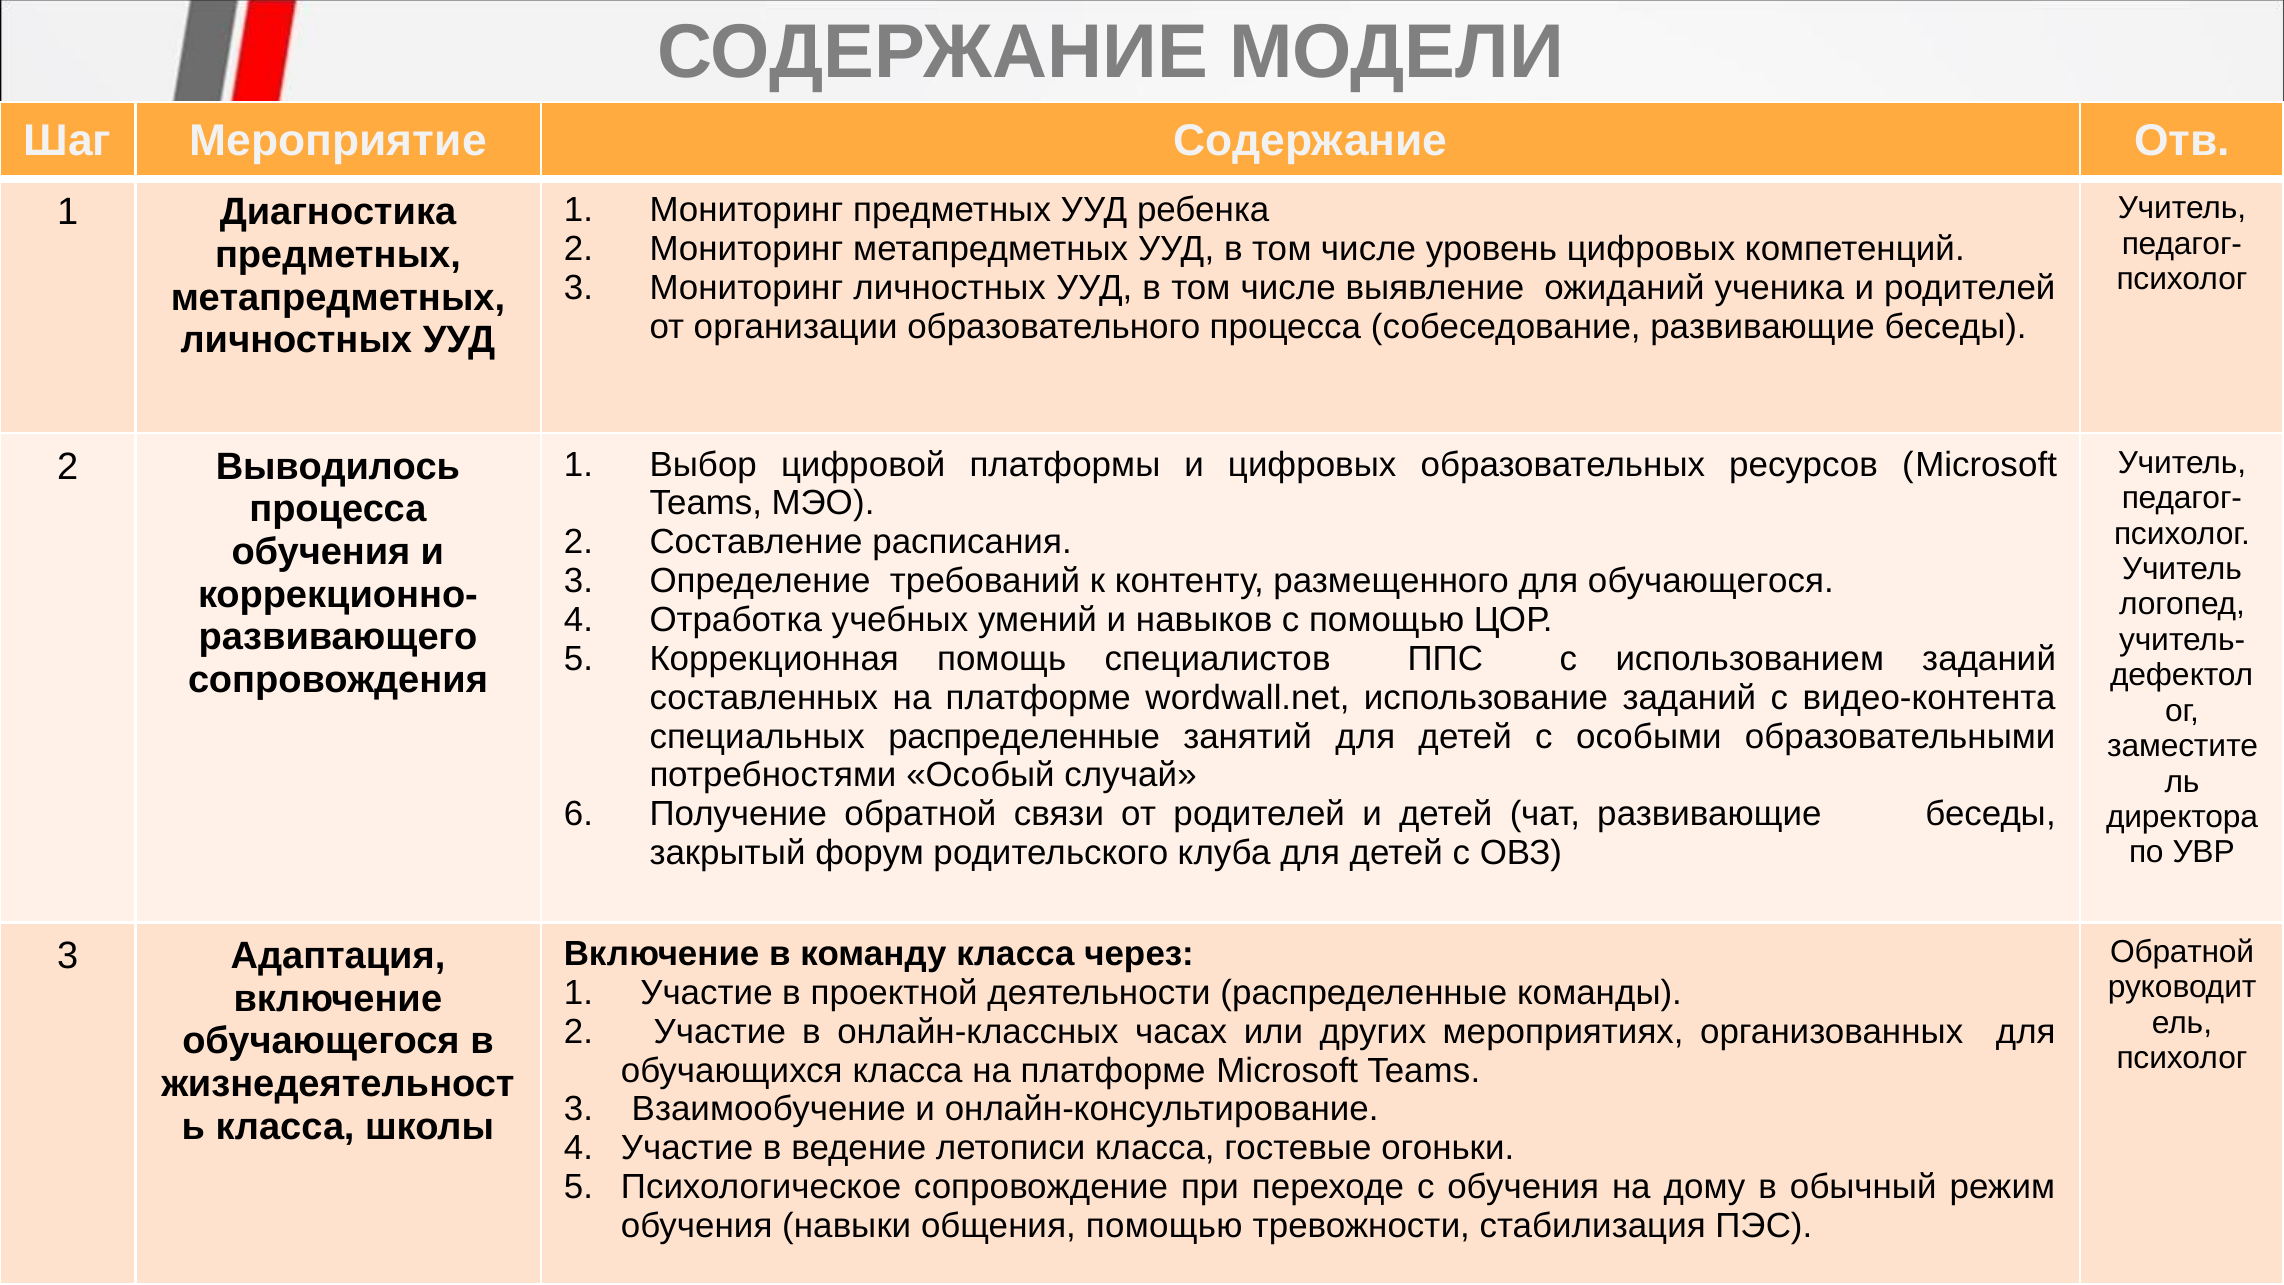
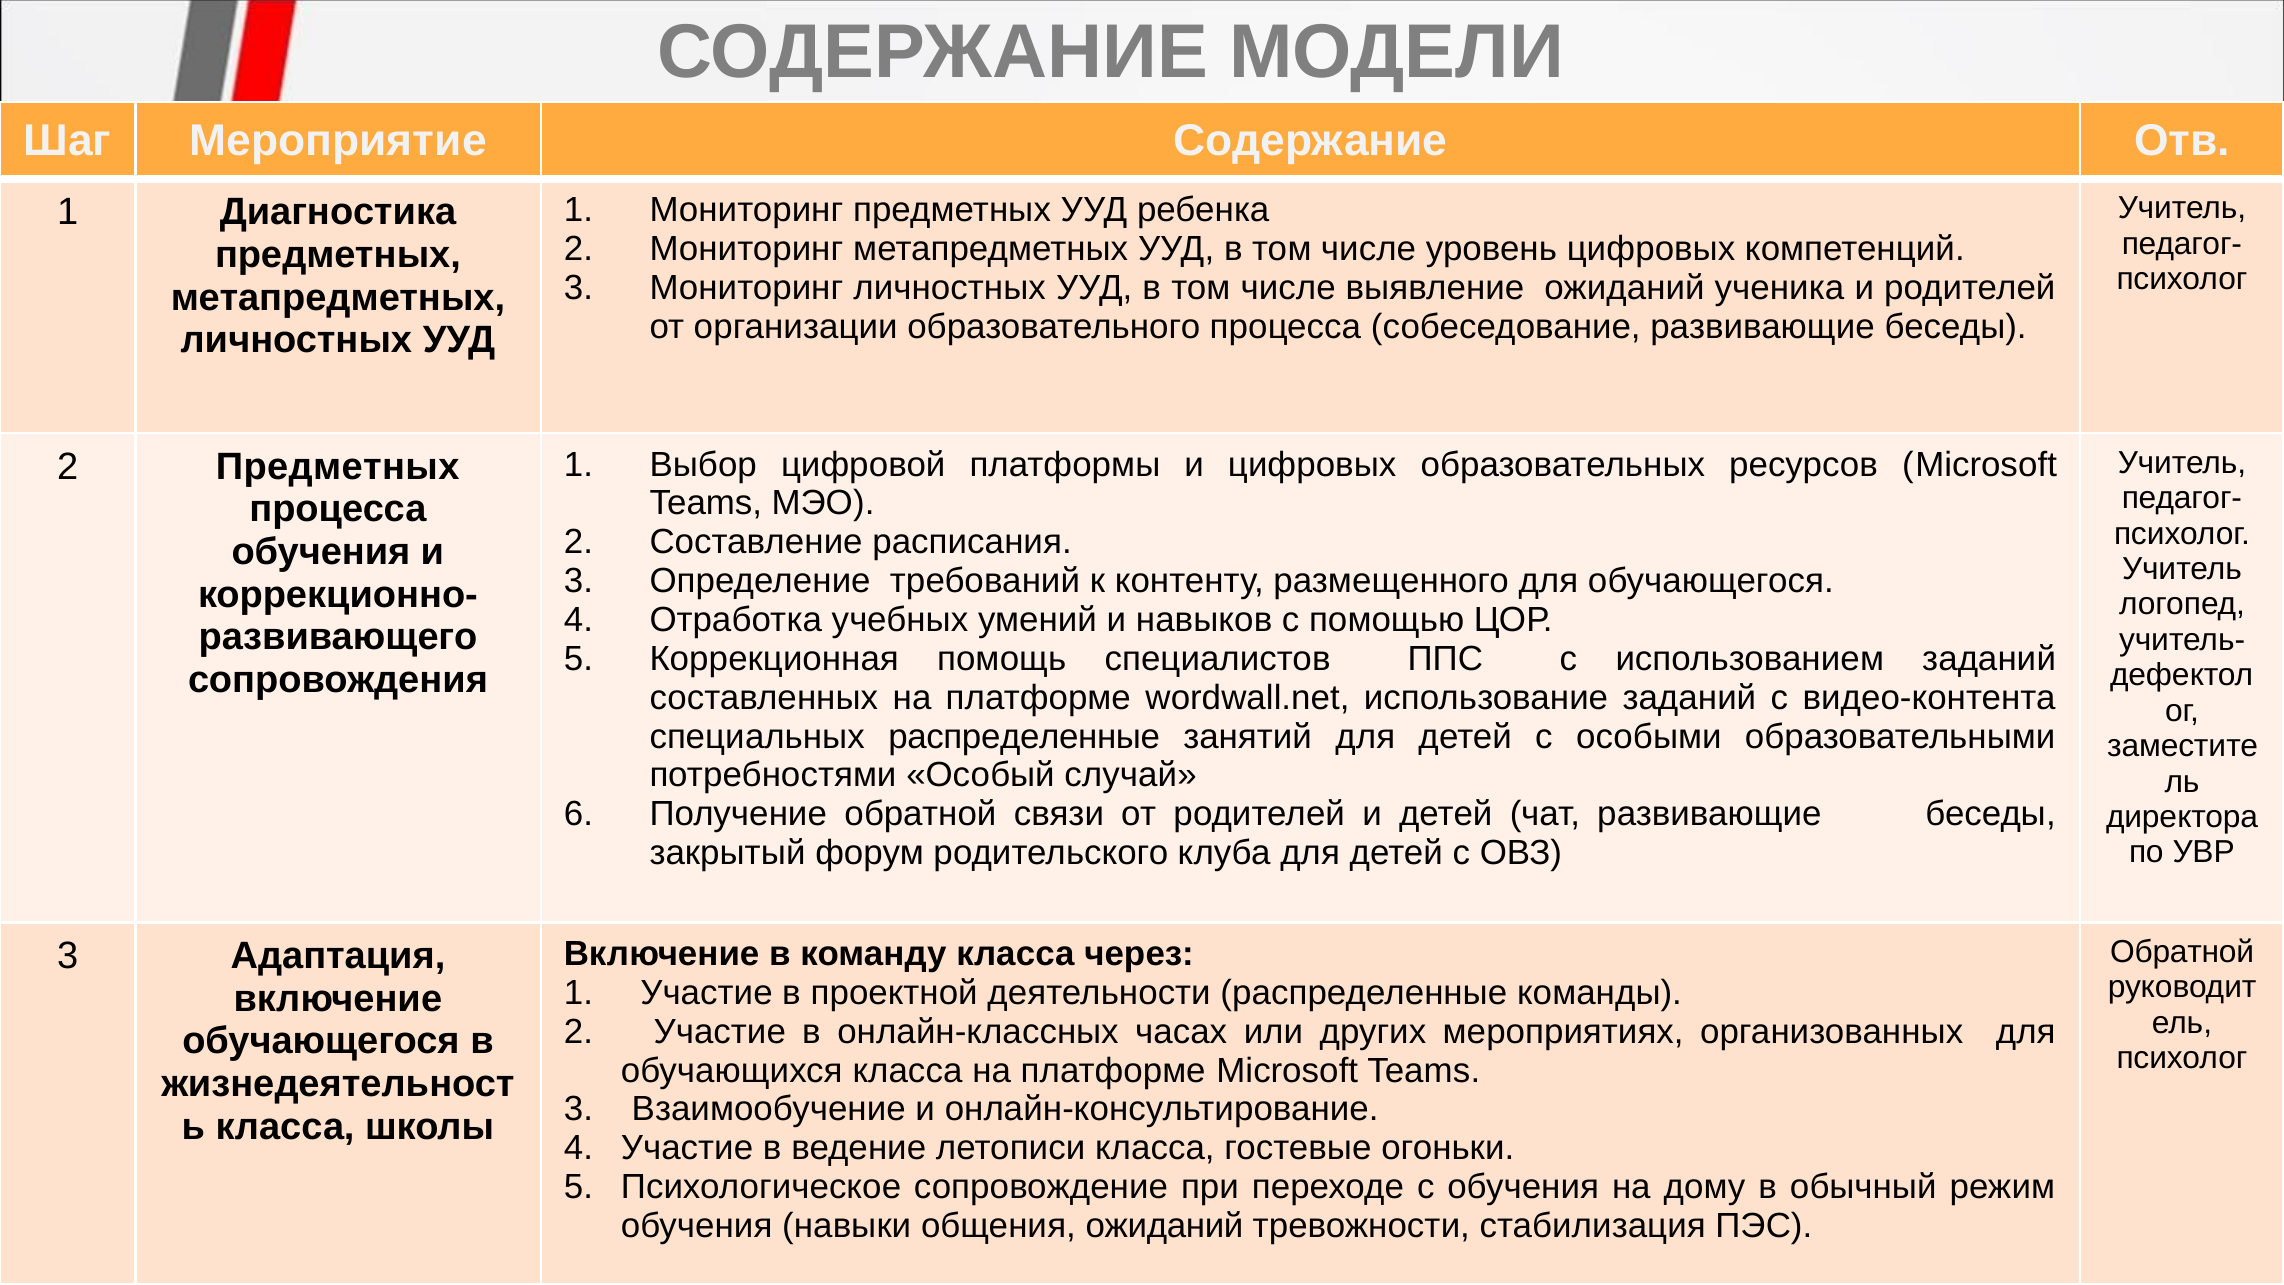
2 Выводилось: Выводилось -> Предметных
общения помощью: помощью -> ожиданий
